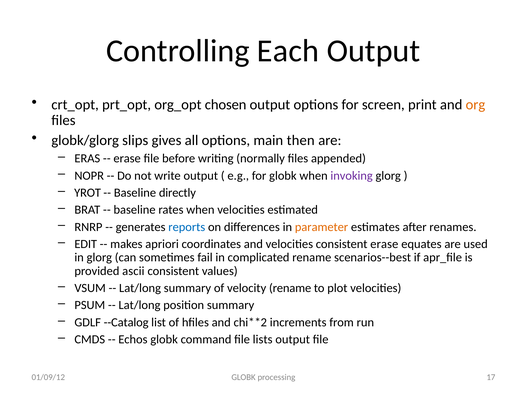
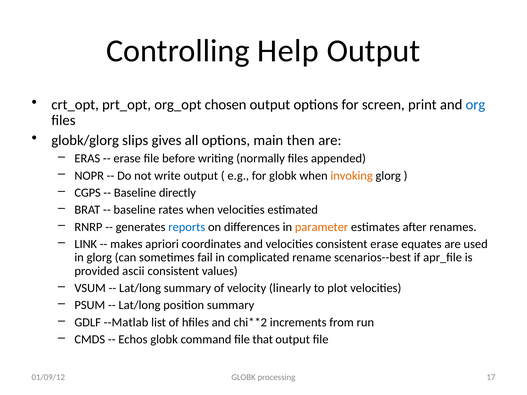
Each: Each -> Help
org colour: orange -> blue
invoking colour: purple -> orange
YROT: YROT -> CGPS
EDIT: EDIT -> LINK
velocity rename: rename -> linearly
--Catalog: --Catalog -> --Matlab
lists: lists -> that
